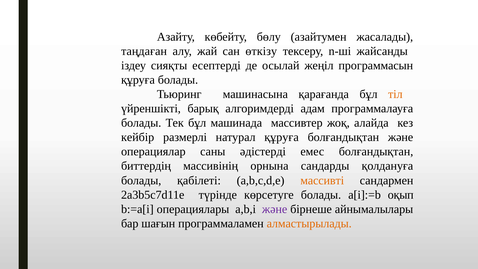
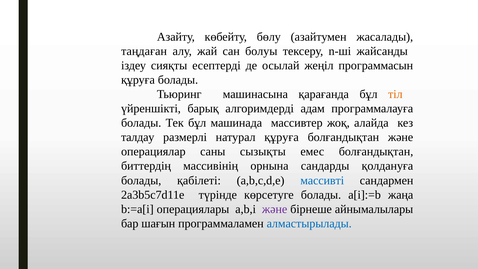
өткізу: өткізу -> болуы
кейбір: кейбір -> талдау
əдістерді: əдістерді -> сызықты
массивті colour: orange -> blue
оқып: оқып -> жаңа
алмастырылады colour: orange -> blue
